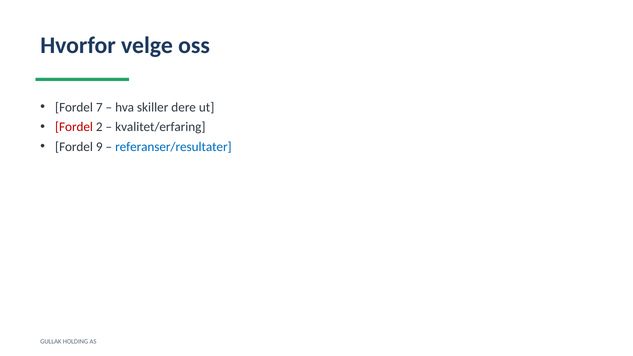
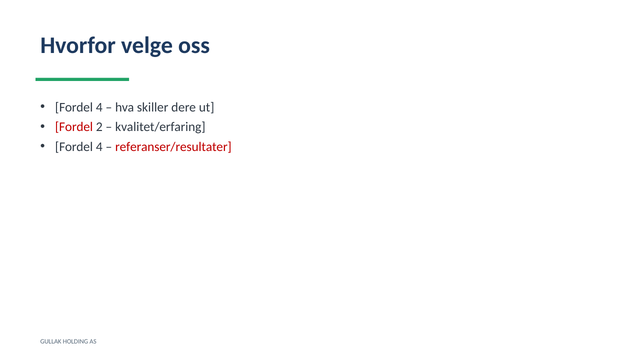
7 at (99, 107): 7 -> 4
9 at (99, 147): 9 -> 4
referanser/resultater colour: blue -> red
